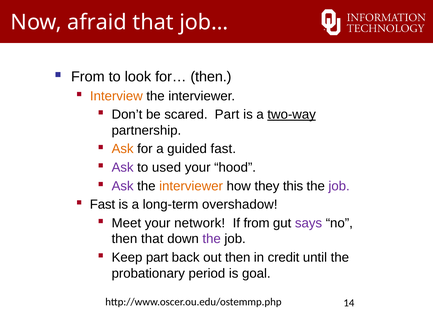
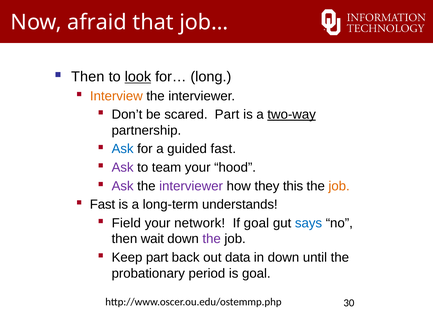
From at (88, 77): From -> Then
look underline: none -> present
for… then: then -> long
Ask at (123, 149) colour: orange -> blue
used: used -> team
interviewer at (191, 186) colour: orange -> purple
job at (339, 186) colour: purple -> orange
overshadow: overshadow -> understands
Meet: Meet -> Field
If from: from -> goal
says colour: purple -> blue
then that: that -> wait
out then: then -> data
in credit: credit -> down
14: 14 -> 30
